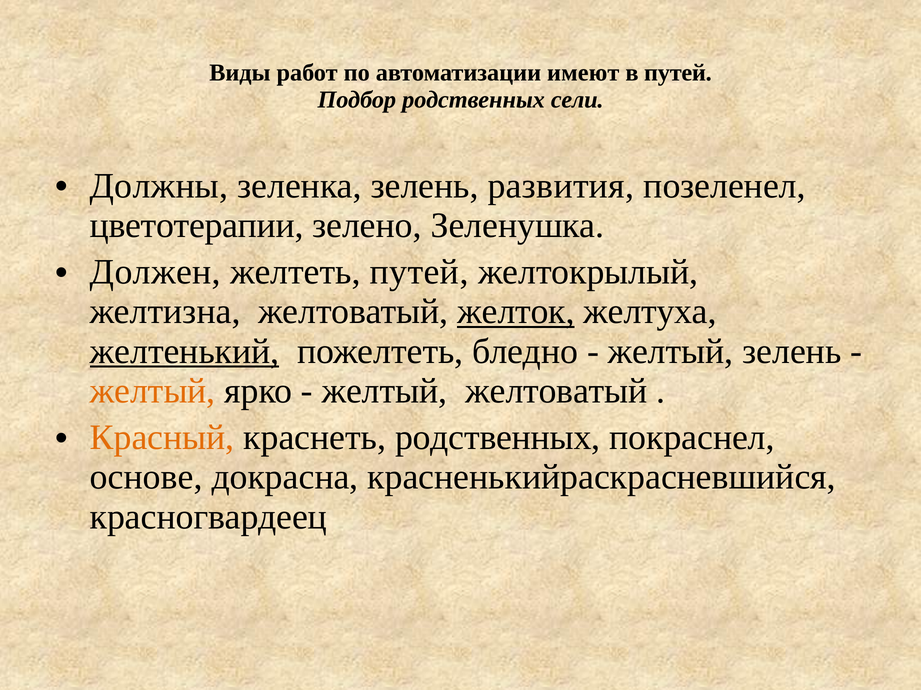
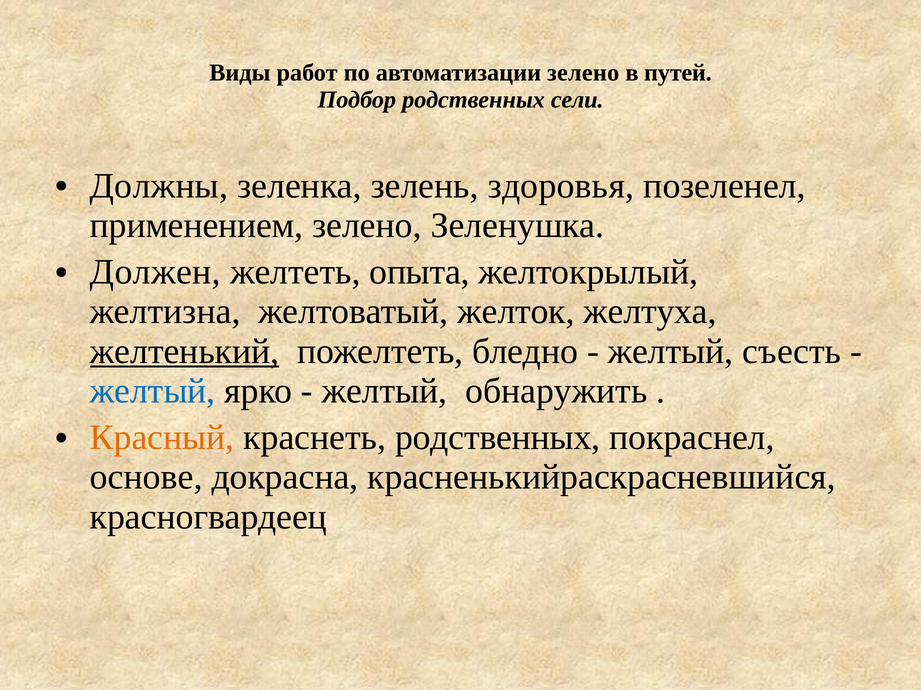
автоматизации имеют: имеют -> зелено
развития: развития -> здоровья
цветотерапии: цветотерапии -> применением
желтеть путей: путей -> опыта
желток underline: present -> none
желтый зелень: зелень -> съесть
желтый at (153, 391) colour: orange -> blue
желтый желтоватый: желтоватый -> обнаружить
